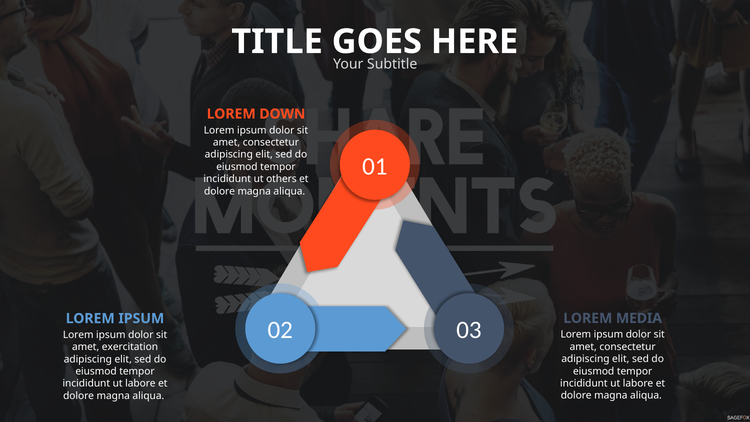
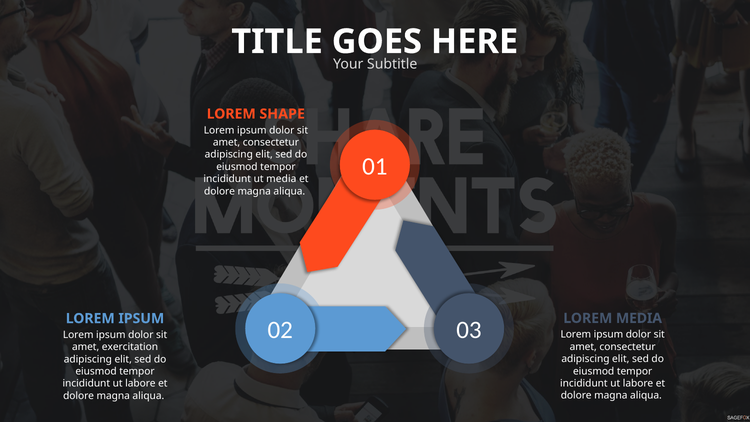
DOWN: DOWN -> SHAPE
ut others: others -> media
